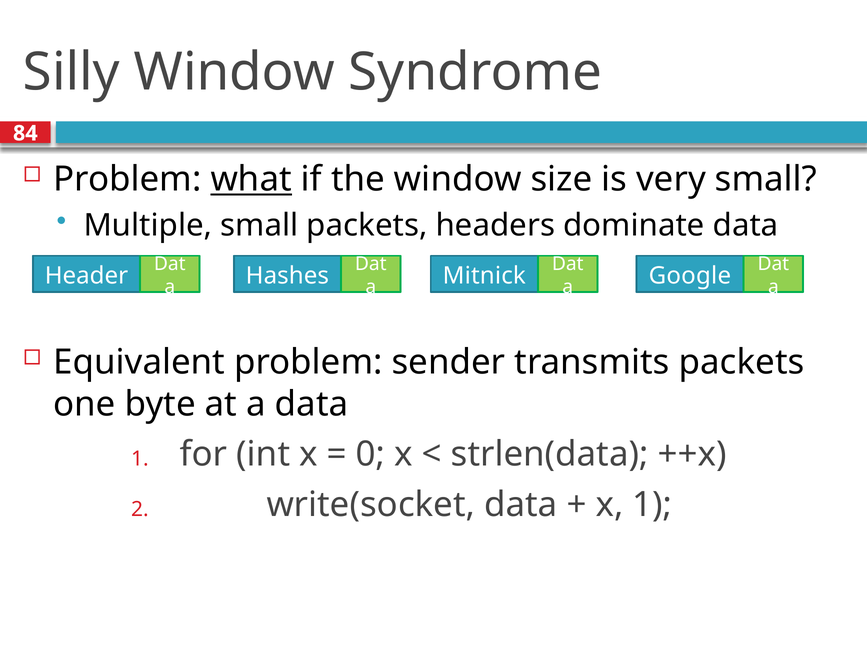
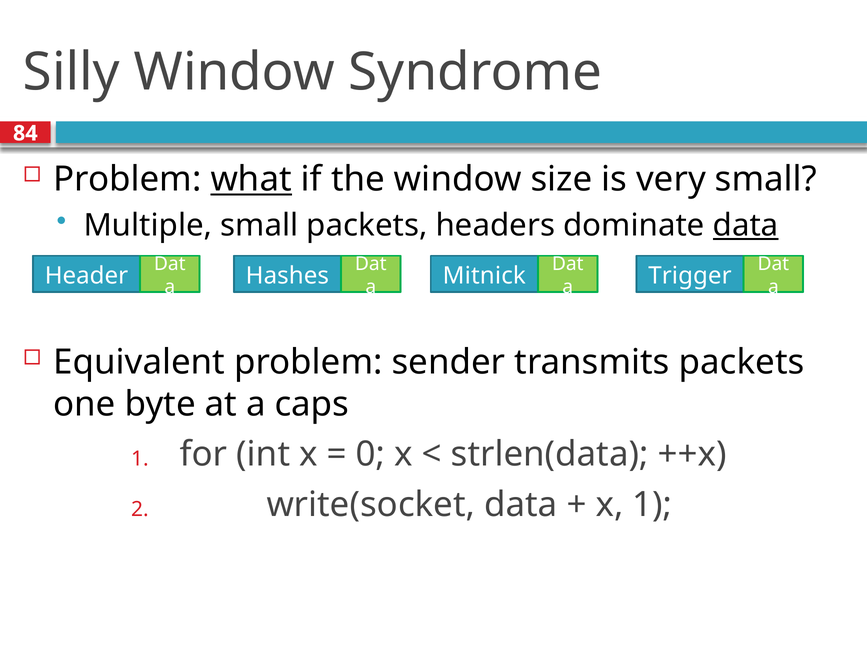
data at (746, 226) underline: none -> present
Google: Google -> Trigger
a data: data -> caps
